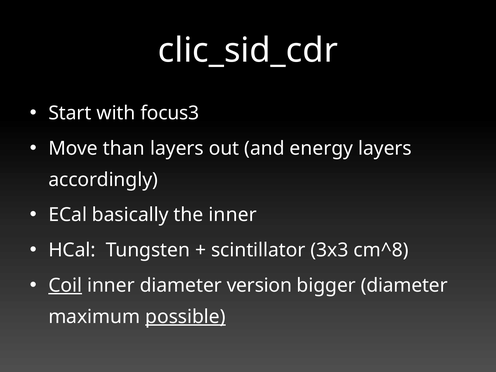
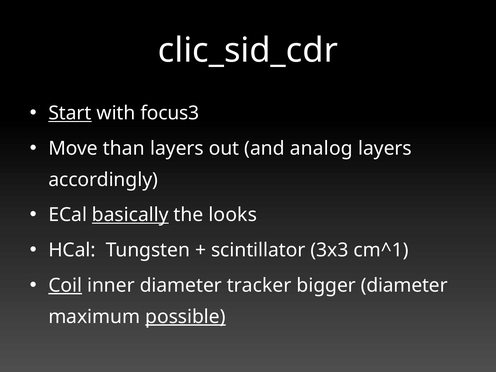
Start underline: none -> present
energy: energy -> analog
basically underline: none -> present
the inner: inner -> looks
cm^8: cm^8 -> cm^1
version: version -> tracker
